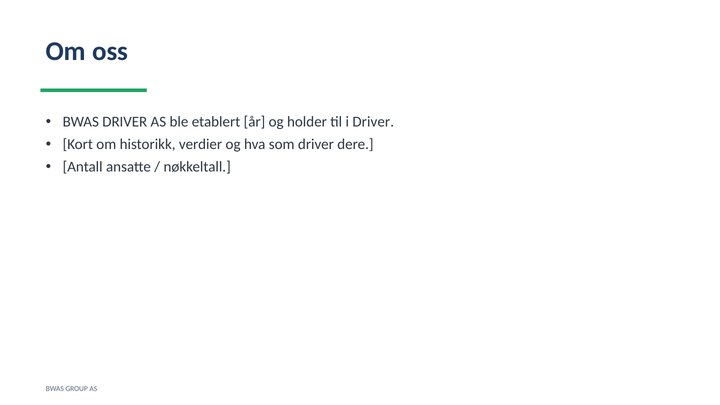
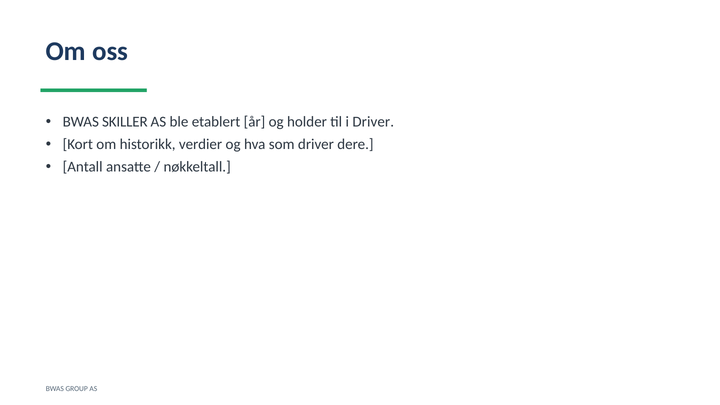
BWAS DRIVER: DRIVER -> SKILLER
